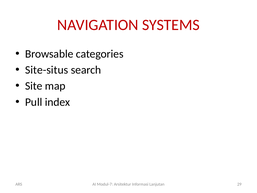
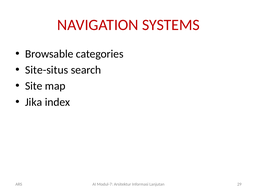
Pull: Pull -> Jika
